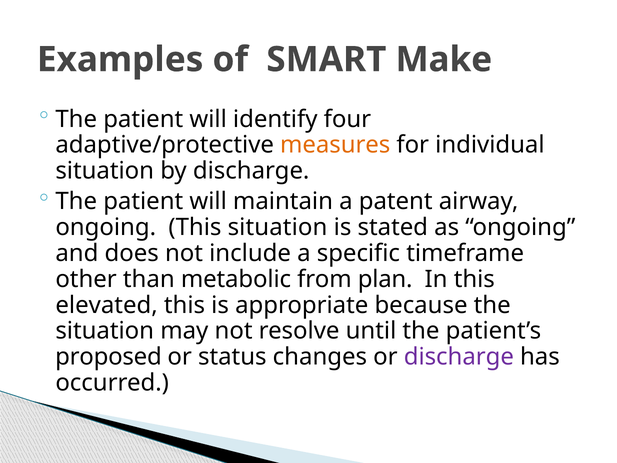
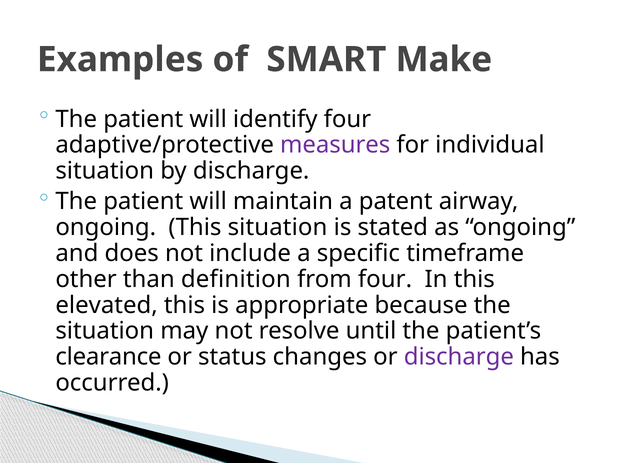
measures colour: orange -> purple
metabolic: metabolic -> definition
from plan: plan -> four
proposed: proposed -> clearance
